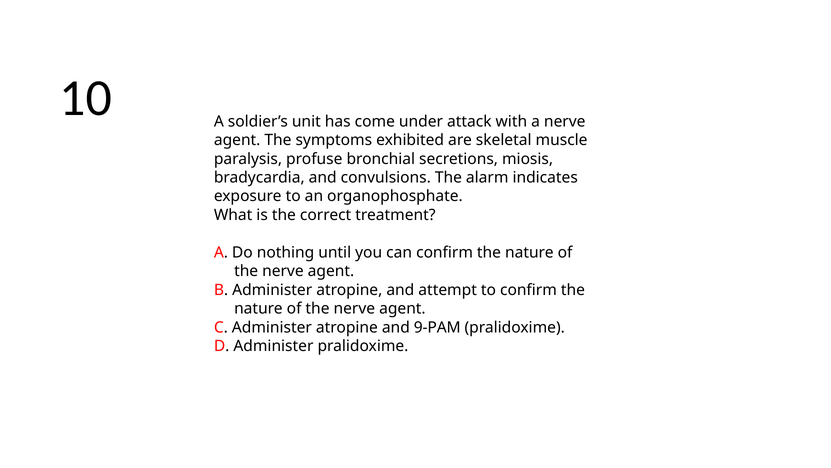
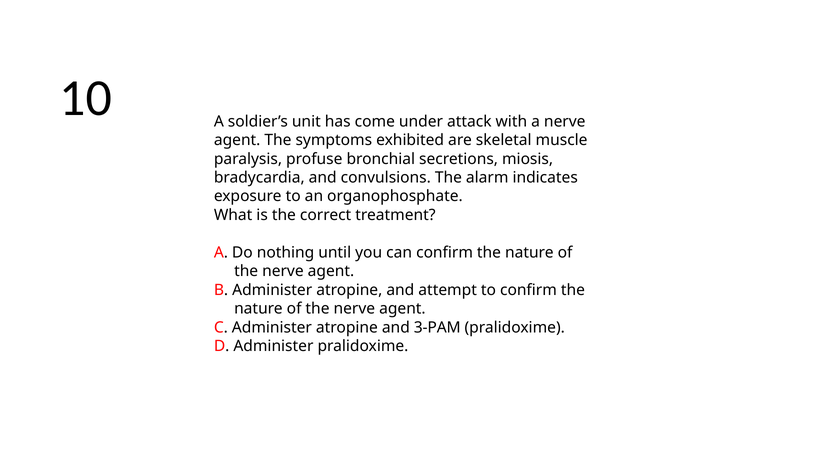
9-PAM: 9-PAM -> 3-PAM
